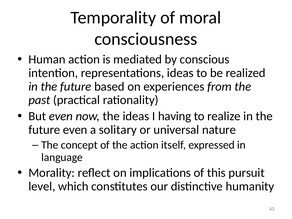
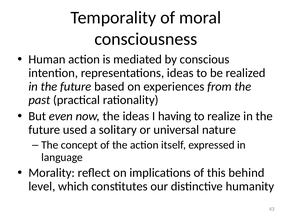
future even: even -> used
pursuit: pursuit -> behind
